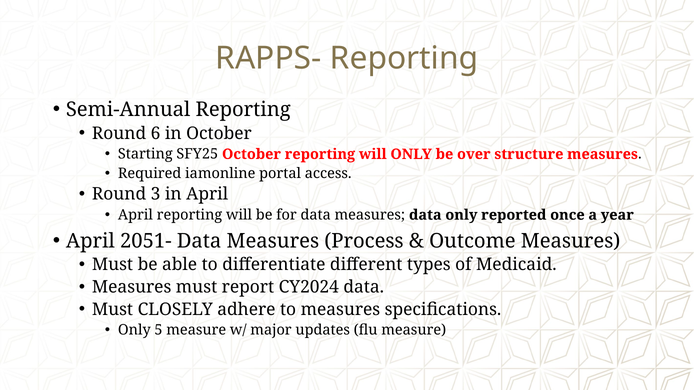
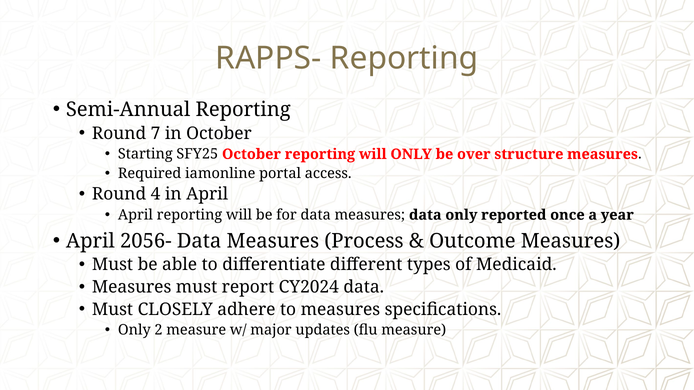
6: 6 -> 7
3: 3 -> 4
2051-: 2051- -> 2056-
5: 5 -> 2
